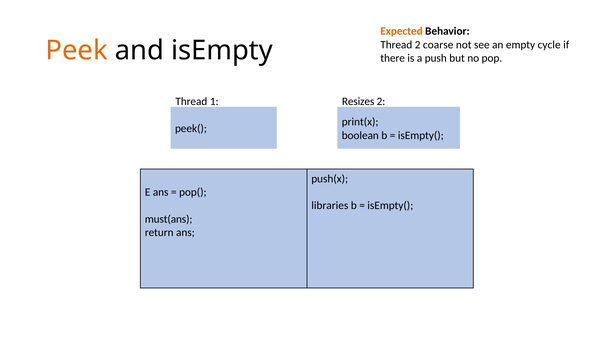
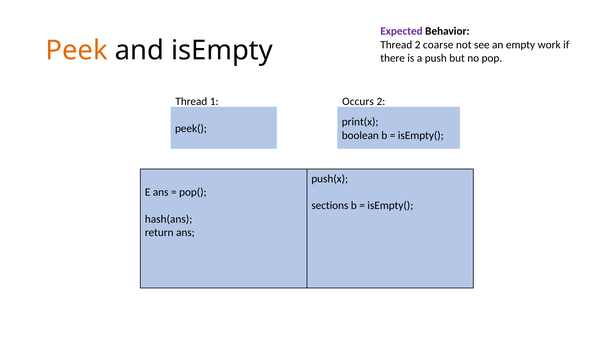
Expected colour: orange -> purple
cycle: cycle -> work
Resizes: Resizes -> Occurs
libraries: libraries -> sections
must(ans: must(ans -> hash(ans
